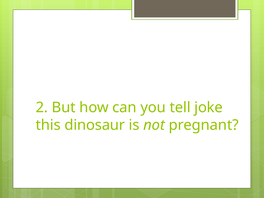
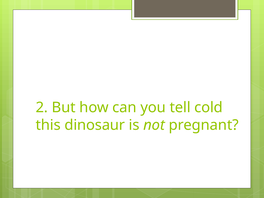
joke: joke -> cold
